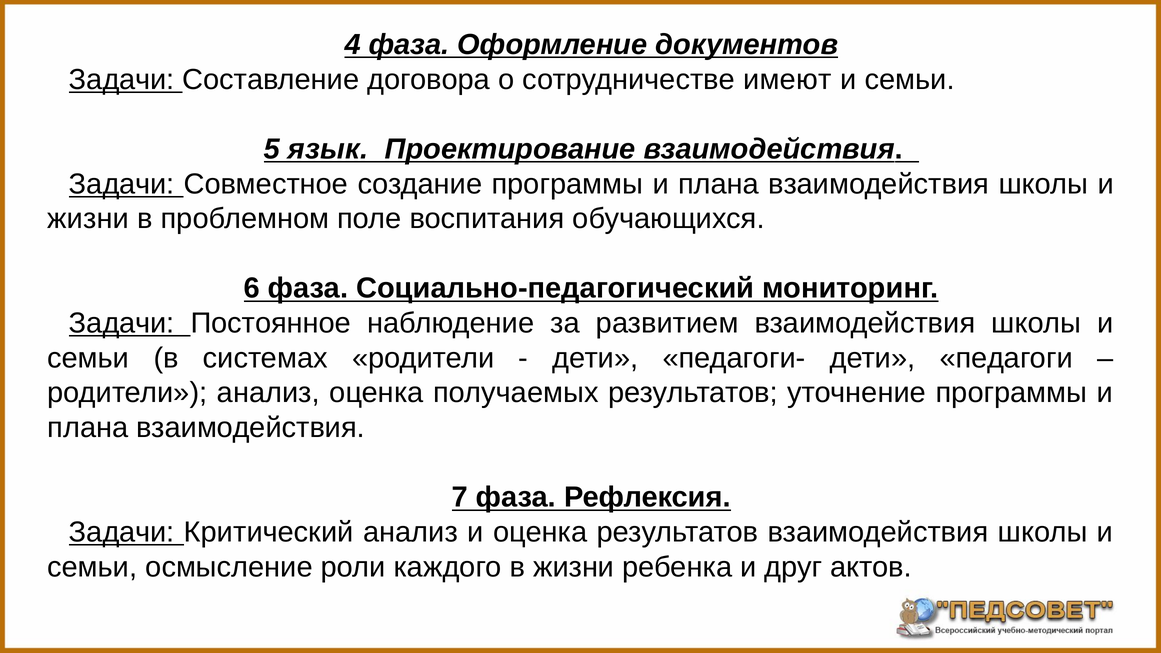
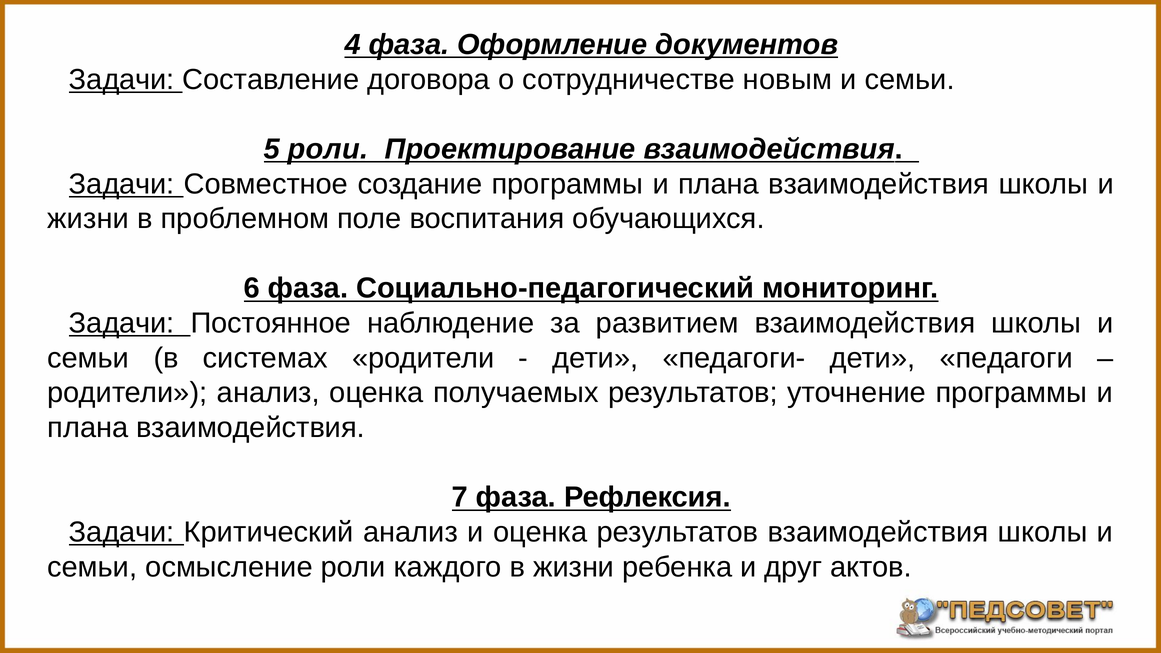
имеют: имеют -> новым
5 язык: язык -> роли
